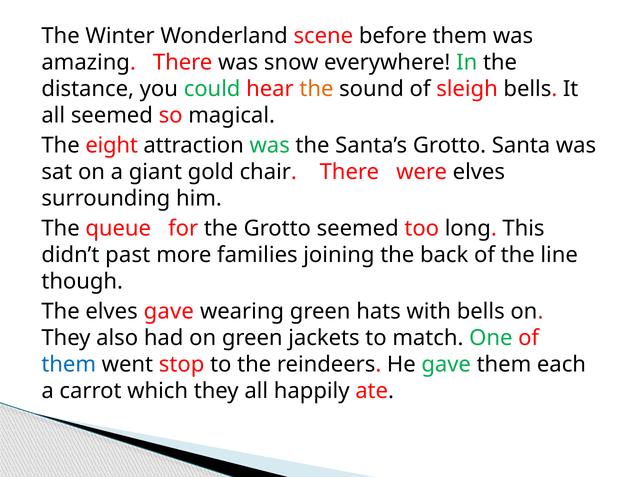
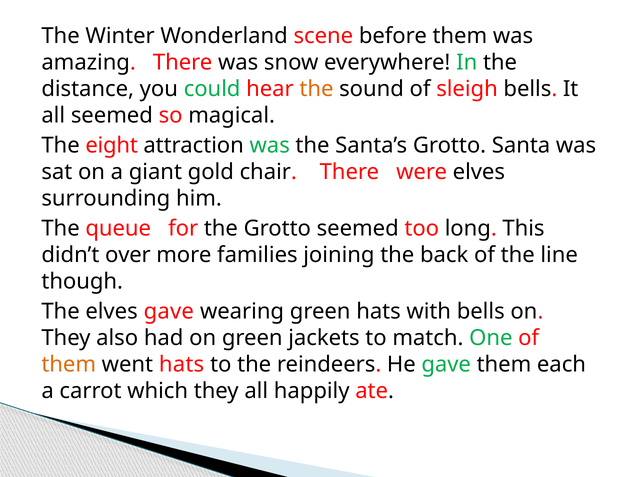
past: past -> over
them at (69, 365) colour: blue -> orange
went stop: stop -> hats
